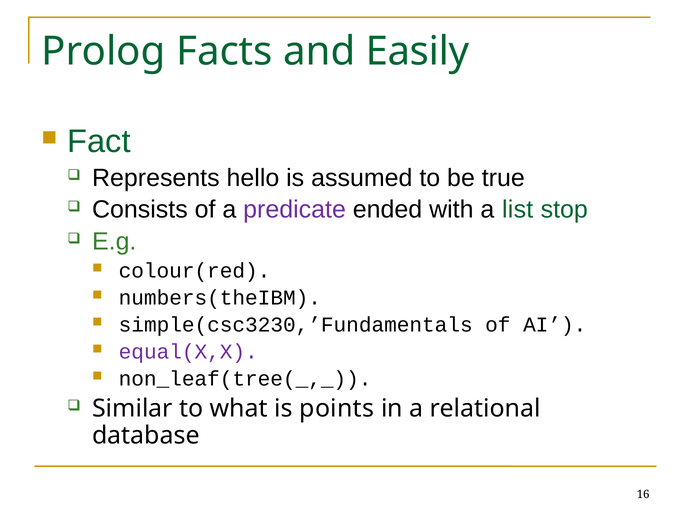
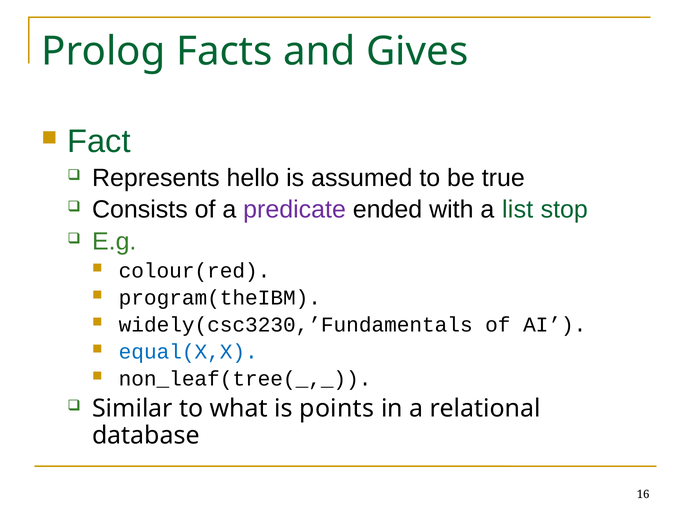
Easily: Easily -> Gives
numbers(theIBM: numbers(theIBM -> program(theIBM
simple(csc3230,’Fundamentals: simple(csc3230,’Fundamentals -> widely(csc3230,’Fundamentals
equal(X,X colour: purple -> blue
